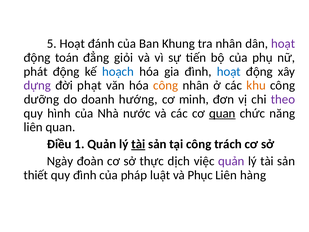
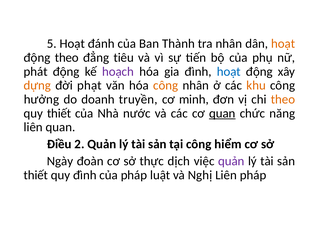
Khung: Khung -> Thành
hoạt at (283, 44) colour: purple -> orange
động toán: toán -> theo
giỏi: giỏi -> tiêu
hoạch colour: blue -> purple
dựng colour: purple -> orange
dưỡng: dưỡng -> hưởng
hướng: hướng -> truyền
theo at (283, 99) colour: purple -> orange
quy hình: hình -> thiết
1: 1 -> 2
tài at (138, 144) underline: present -> none
trách: trách -> hiểm
Phục: Phục -> Nghị
Liên hàng: hàng -> pháp
